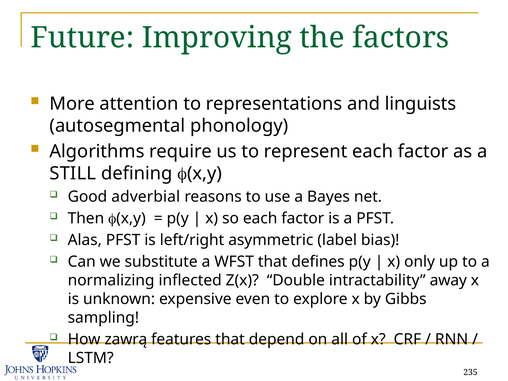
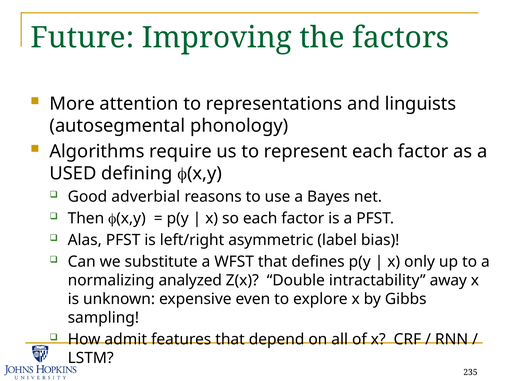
STILL: STILL -> USED
inflected: inflected -> analyzed
zawrą: zawrą -> admit
